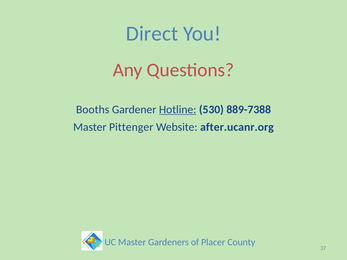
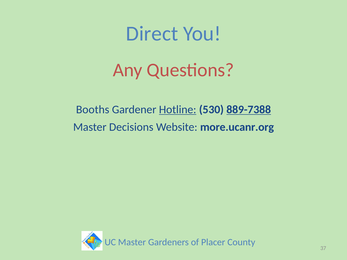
889-7388 underline: none -> present
Pittenger: Pittenger -> Decisions
after.ucanr.org: after.ucanr.org -> more.ucanr.org
